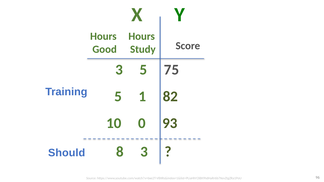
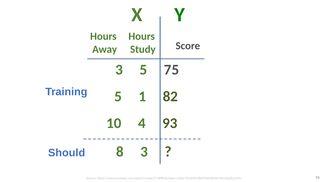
Good: Good -> Away
0: 0 -> 4
